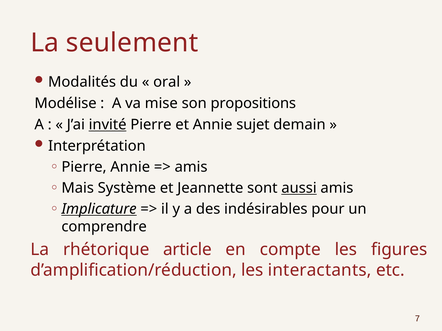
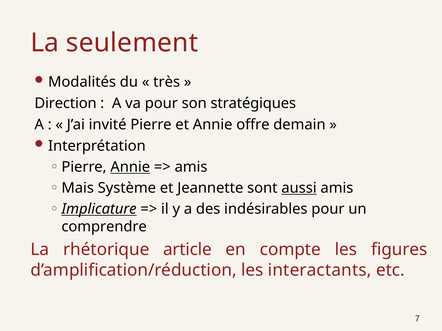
oral: oral -> très
Modélise: Modélise -> Direction
va mise: mise -> pour
propositions: propositions -> stratégiques
invité underline: present -> none
sujet: sujet -> offre
Annie at (130, 167) underline: none -> present
